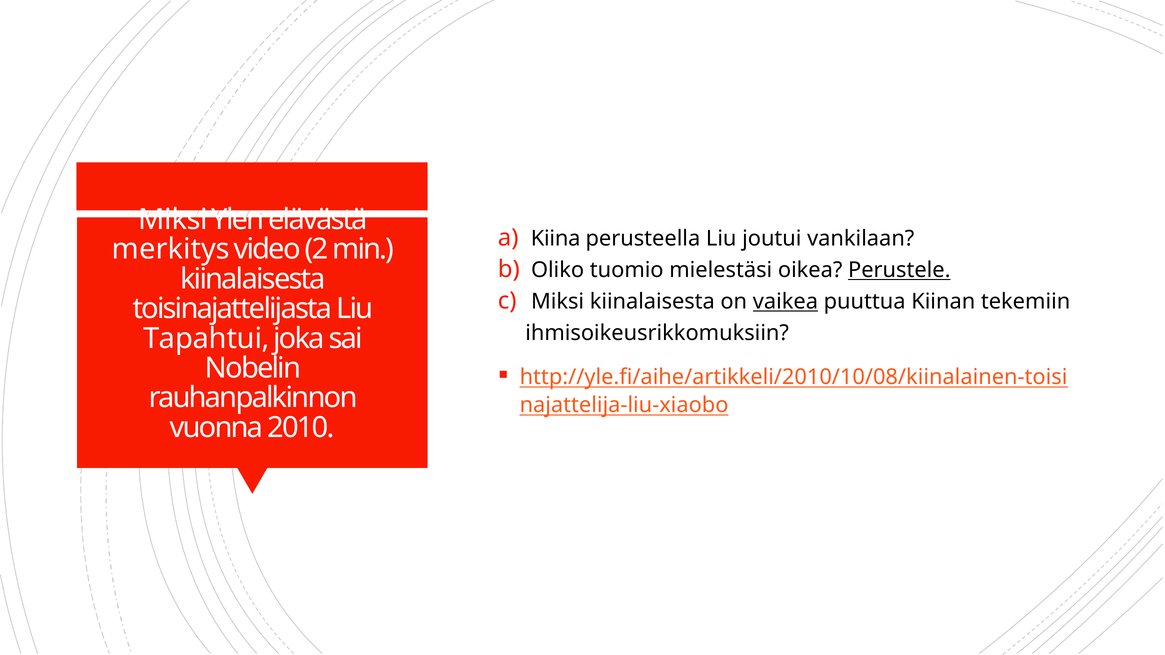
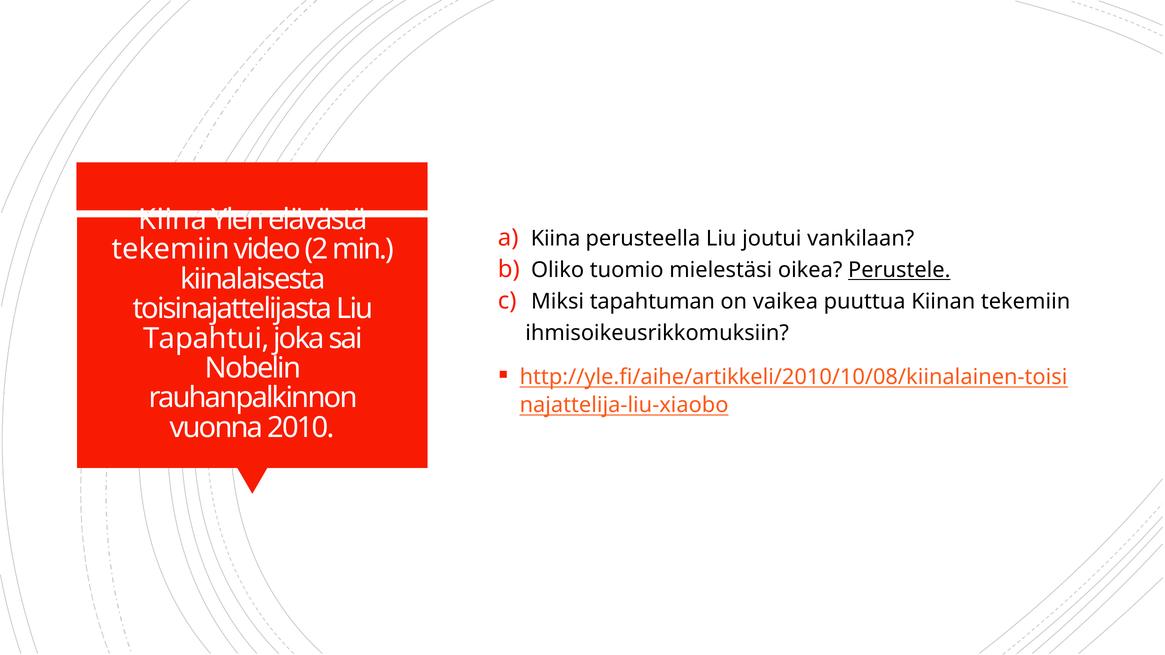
Miksi at (173, 220): Miksi -> Kiina
merkitys at (171, 249): merkitys -> tekemiin
Miksi kiinalaisesta: kiinalaisesta -> tapahtuman
vaikea underline: present -> none
